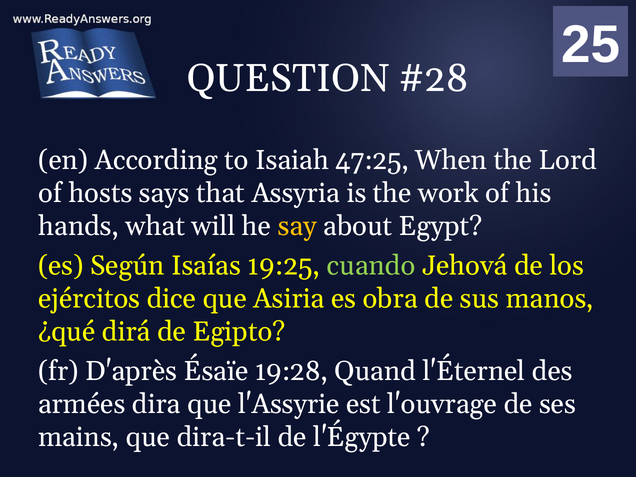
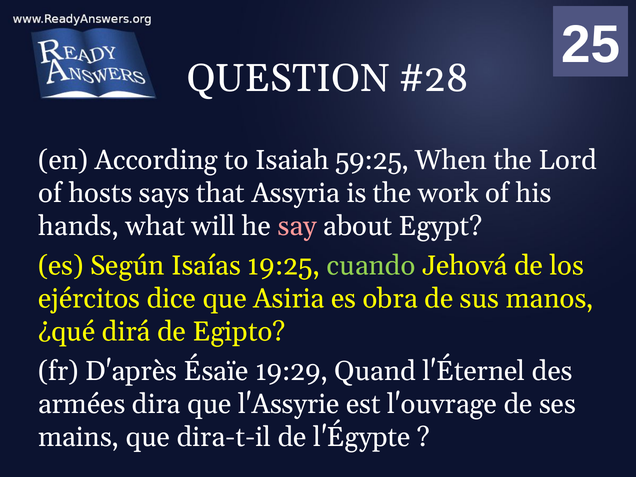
47:25: 47:25 -> 59:25
say colour: yellow -> pink
19:28: 19:28 -> 19:29
